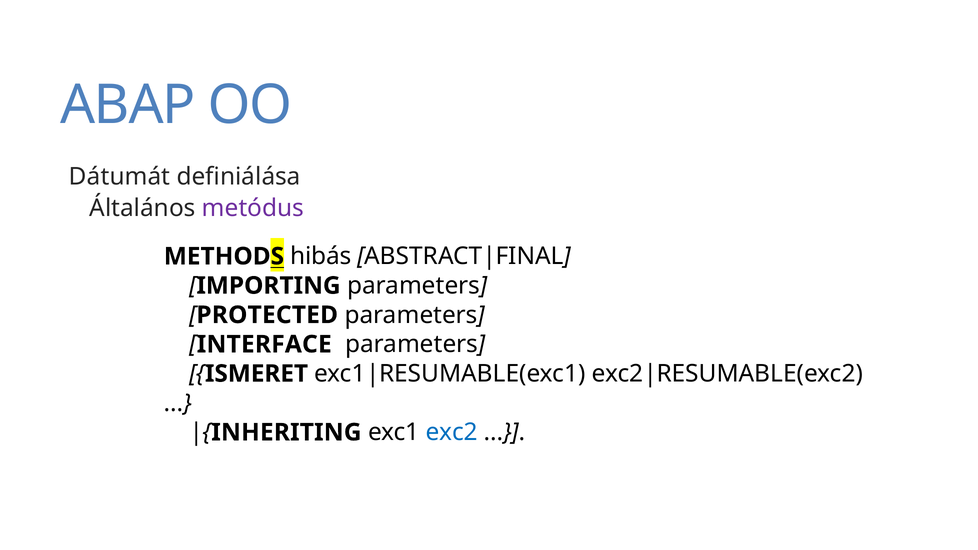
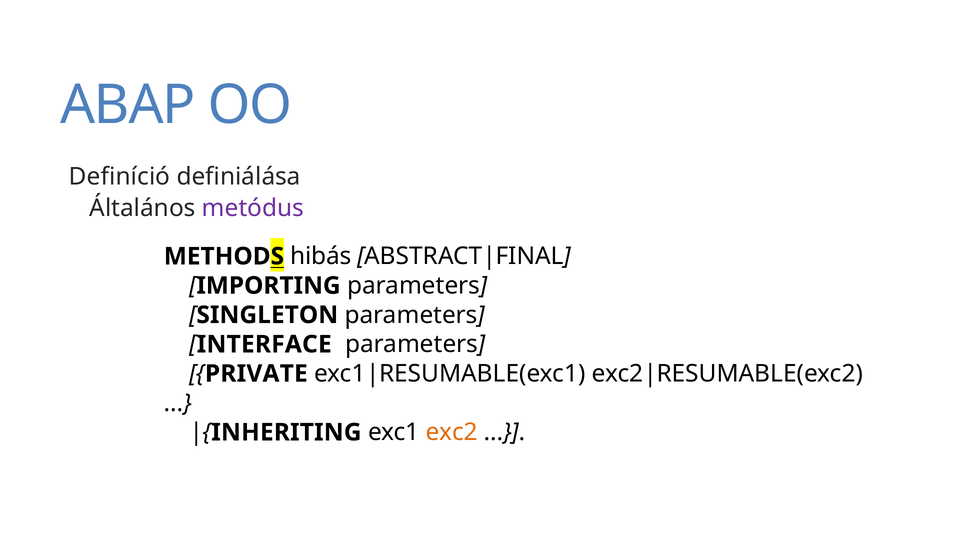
Dátumát: Dátumát -> Definíció
PROTECTED: PROTECTED -> SINGLETON
ISMERET: ISMERET -> PRIVATE
exc2 colour: blue -> orange
